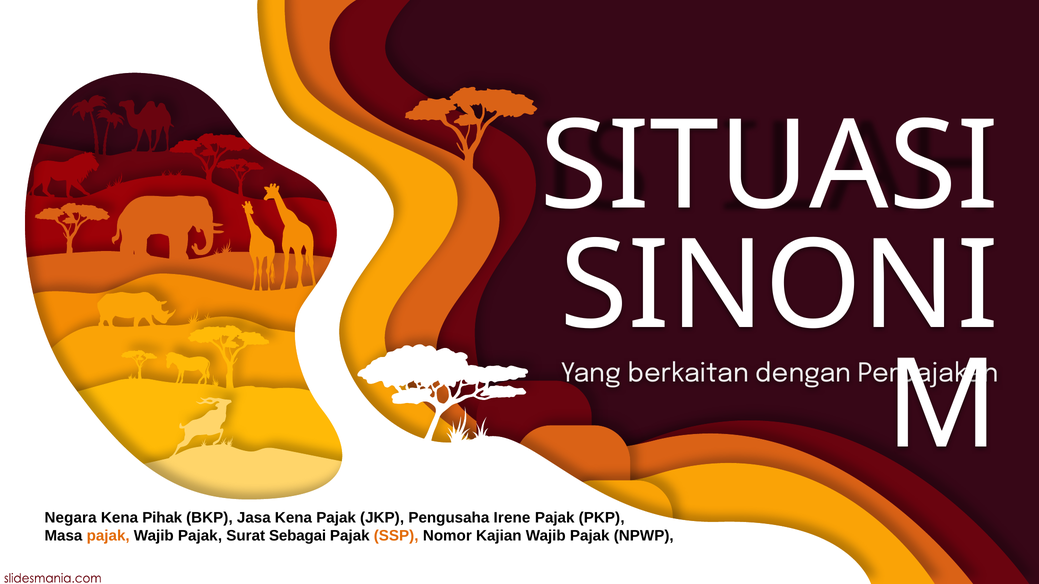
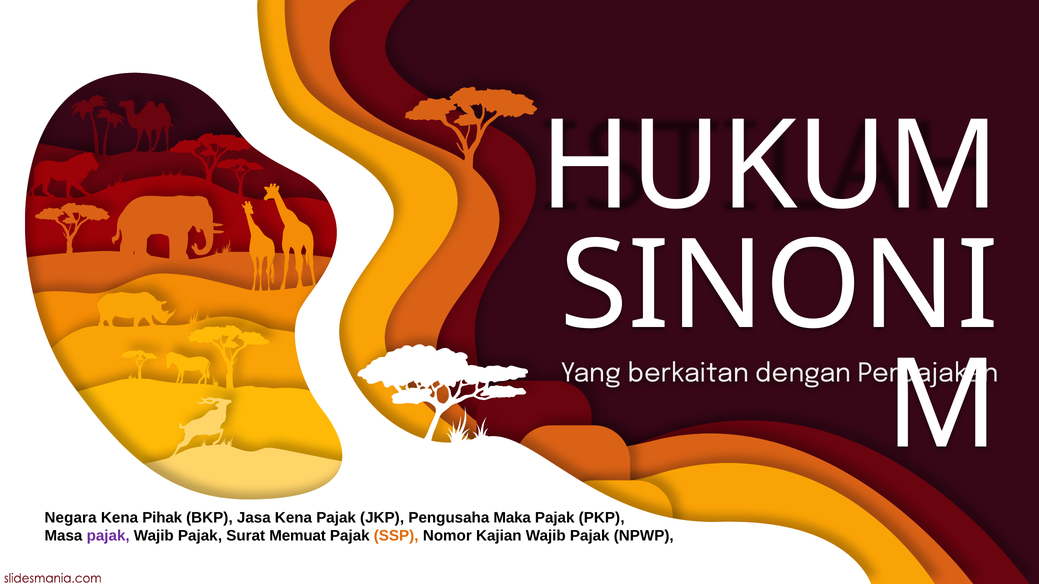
SITUASI: SITUASI -> HUKUM
Irene: Irene -> Maka
pajak at (108, 536) colour: orange -> purple
Sebagai: Sebagai -> Memuat
